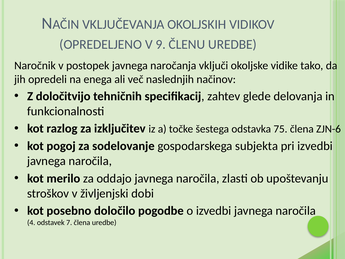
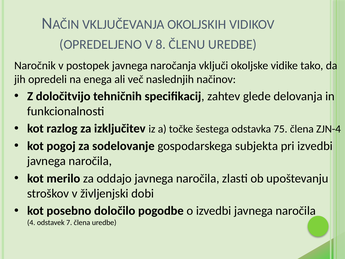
9: 9 -> 8
ZJN-6: ZJN-6 -> ZJN-4
